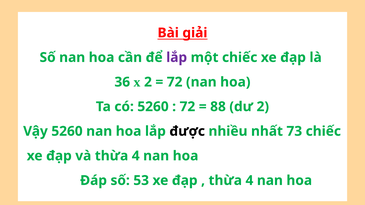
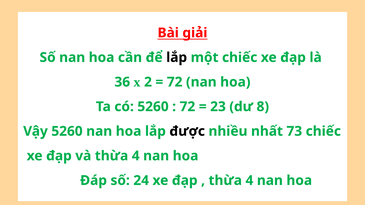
lắp at (177, 58) colour: purple -> black
88: 88 -> 23
dư 2: 2 -> 8
53: 53 -> 24
